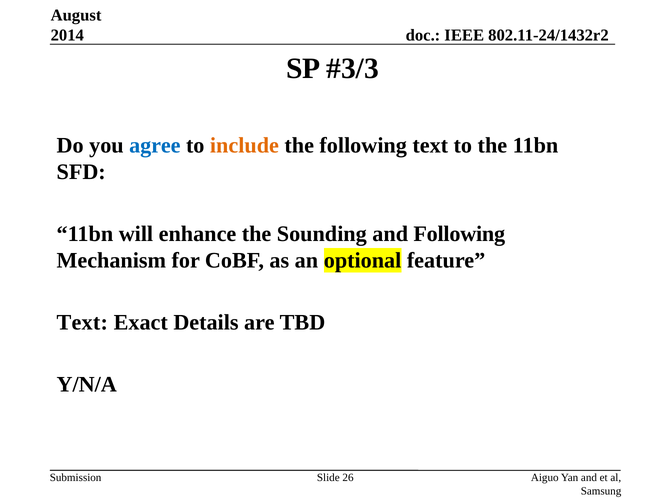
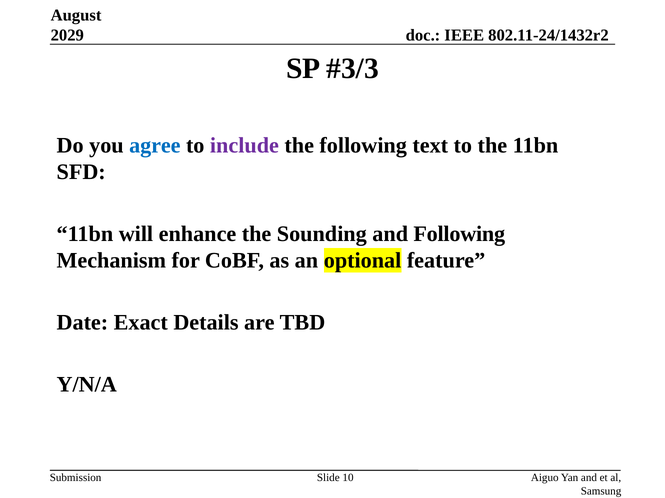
2014: 2014 -> 2029
include colour: orange -> purple
Text at (82, 323): Text -> Date
26: 26 -> 10
